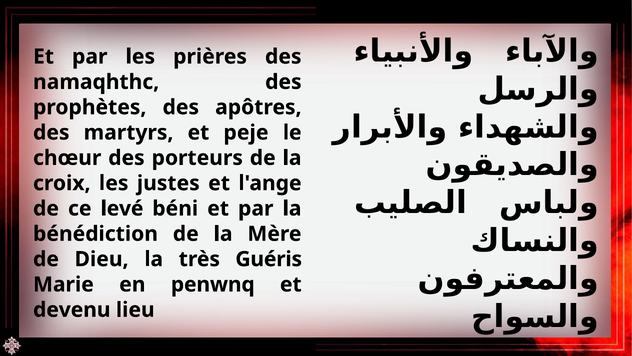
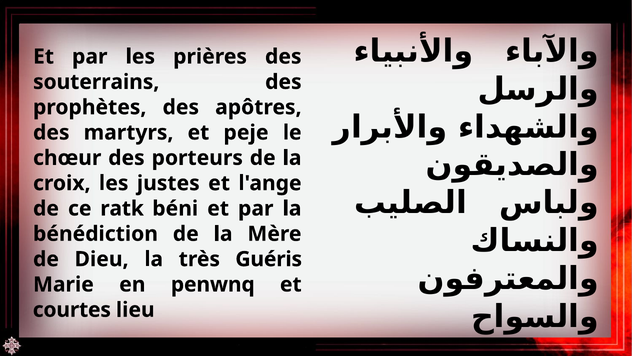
namaqhthc: namaqhthc -> souterrains
levé: levé -> ratk
devenu: devenu -> courtes
